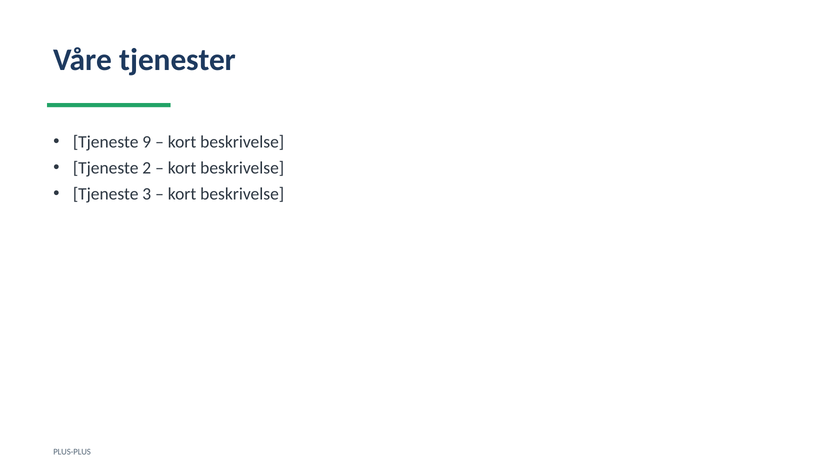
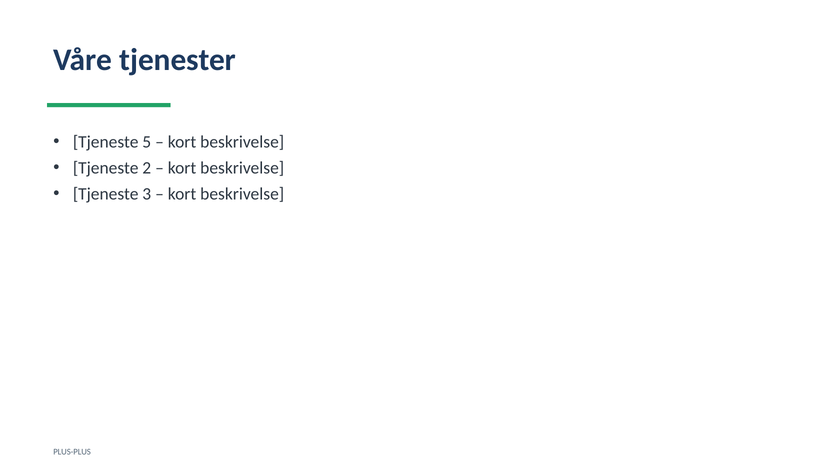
9: 9 -> 5
